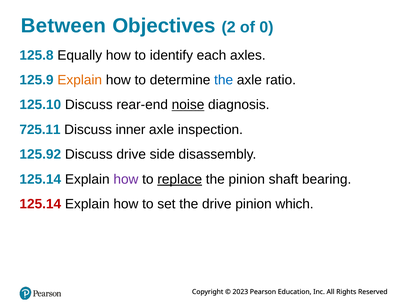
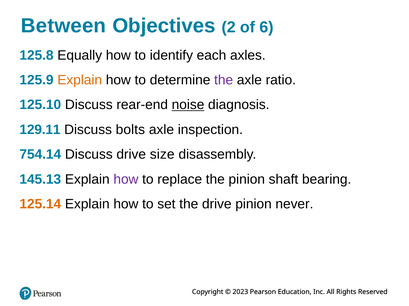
0: 0 -> 6
the at (224, 80) colour: blue -> purple
725.11: 725.11 -> 129.11
inner: inner -> bolts
125.92: 125.92 -> 754.14
side: side -> size
125.14 at (40, 180): 125.14 -> 145.13
replace underline: present -> none
125.14 at (40, 205) colour: red -> orange
which: which -> never
